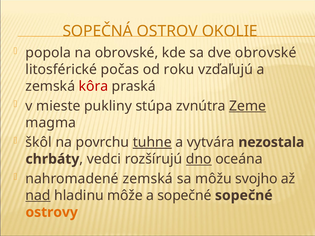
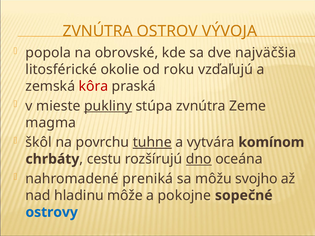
SOPEČNÁ at (98, 31): SOPEČNÁ -> ZVNÚTRA
OKOLIE: OKOLIE -> VÝVOJA
dve obrovské: obrovské -> najväčšia
počas: počas -> okolie
pukliny underline: none -> present
Zeme underline: present -> none
nezostala: nezostala -> komínom
vedci: vedci -> cestu
nahromadené zemská: zemská -> preniká
nad underline: present -> none
a sopečné: sopečné -> pokojne
ostrovy colour: orange -> blue
